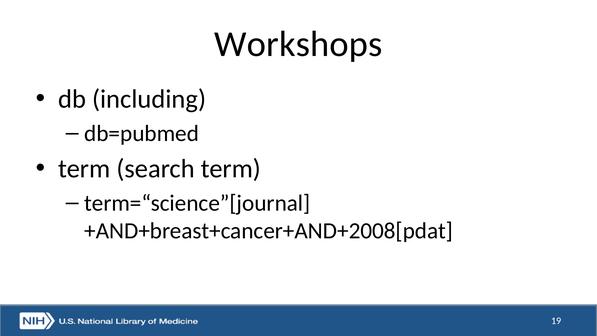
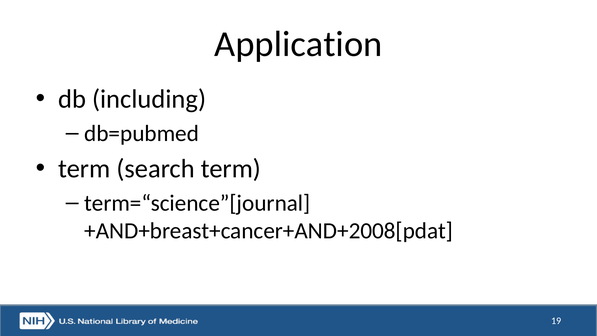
Workshops: Workshops -> Application
